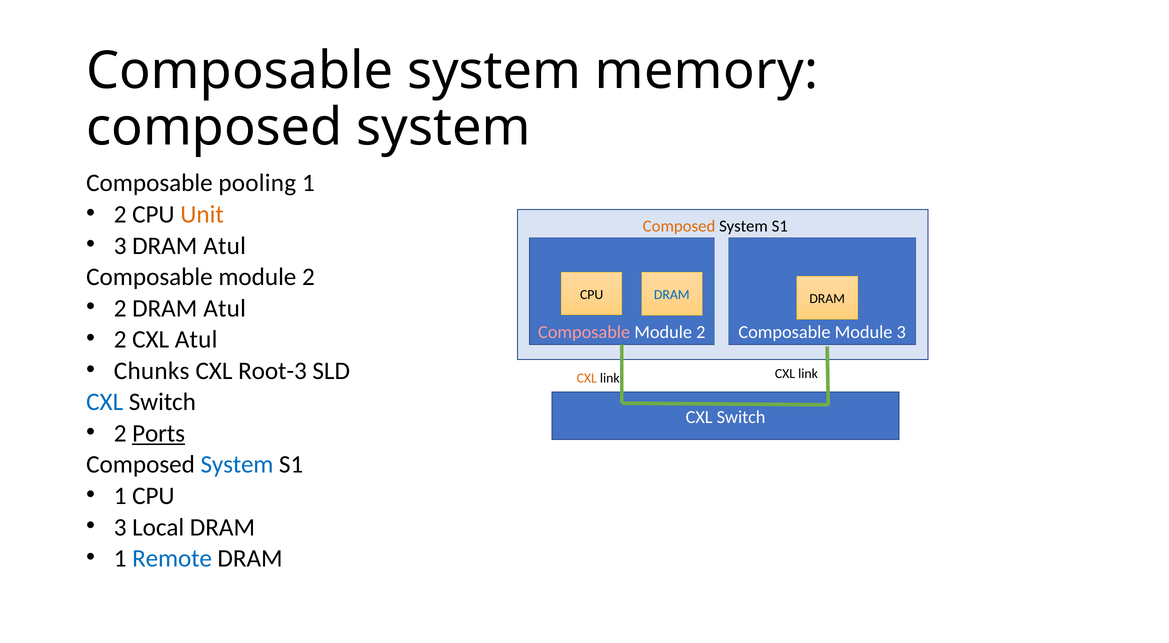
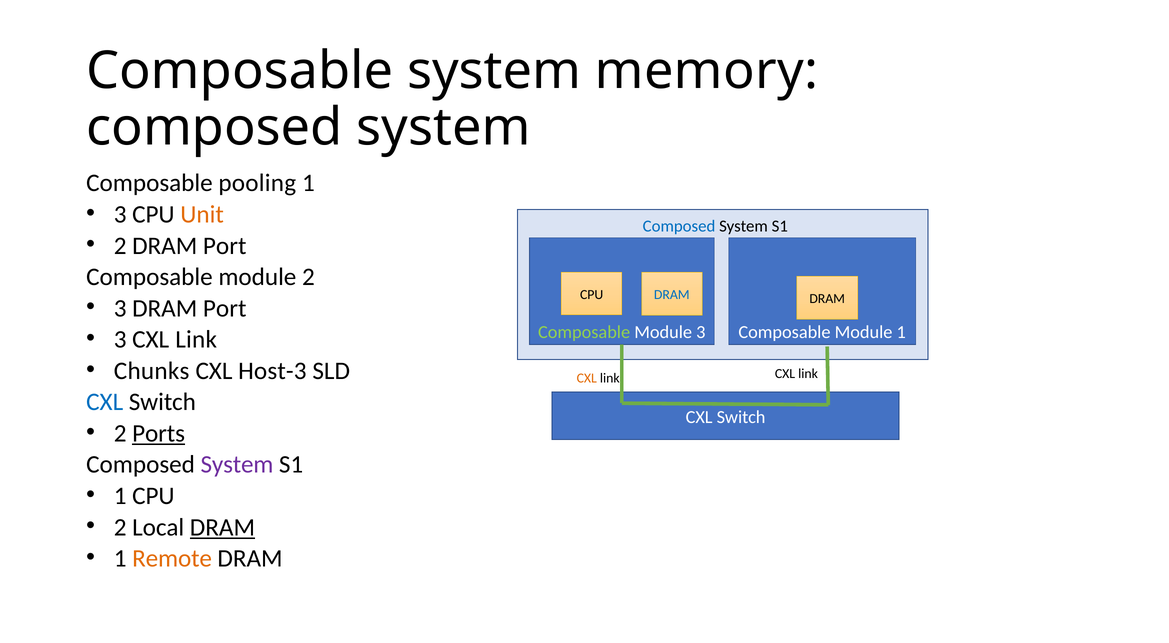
2 at (120, 214): 2 -> 3
Composed at (679, 226) colour: orange -> blue
3 at (120, 246): 3 -> 2
Atul at (225, 246): Atul -> Port
2 at (120, 308): 2 -> 3
Atul at (225, 308): Atul -> Port
Composable at (584, 332) colour: pink -> light green
2 at (701, 332): 2 -> 3
Module 3: 3 -> 1
2 at (120, 340): 2 -> 3
Atul at (196, 340): Atul -> Link
Root-3: Root-3 -> Host-3
System at (237, 465) colour: blue -> purple
3 at (120, 527): 3 -> 2
DRAM at (222, 527) underline: none -> present
Remote colour: blue -> orange
